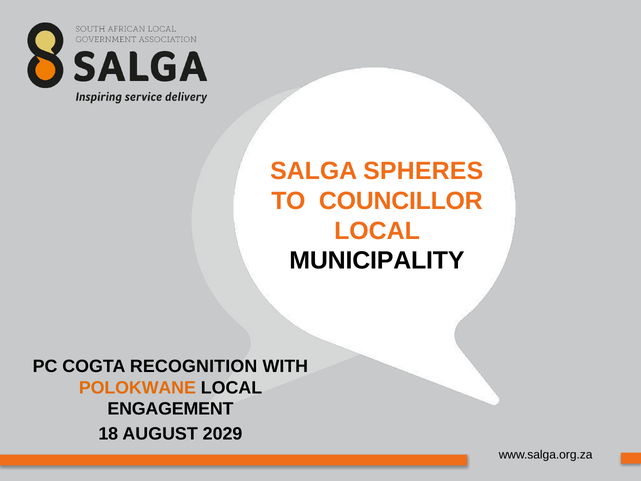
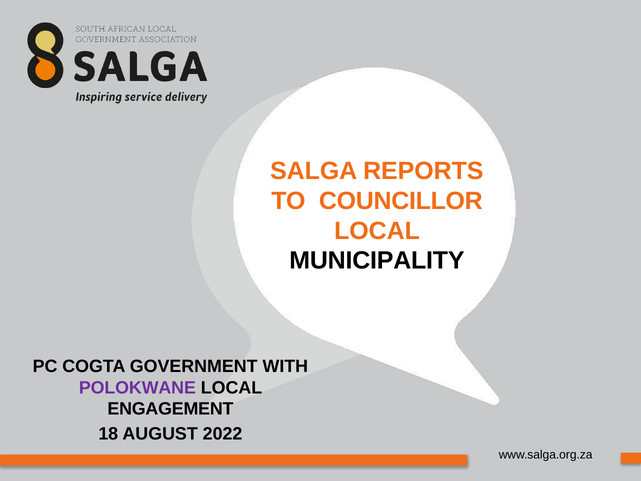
SPHERES: SPHERES -> REPORTS
RECOGNITION: RECOGNITION -> GOVERNMENT
POLOKWANE colour: orange -> purple
2029: 2029 -> 2022
